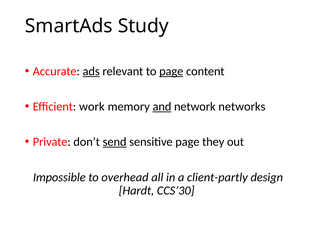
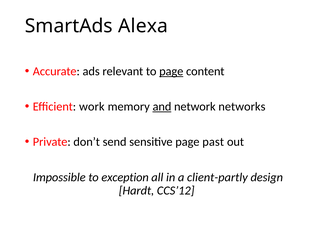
Study: Study -> Alexa
ads underline: present -> none
send underline: present -> none
they: they -> past
overhead: overhead -> exception
CCS’30: CCS’30 -> CCS’12
